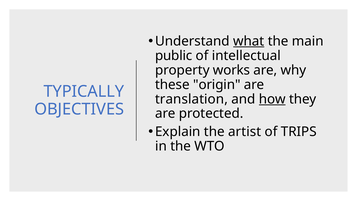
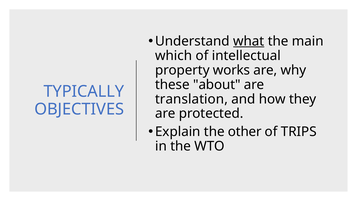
public: public -> which
origin: origin -> about
how underline: present -> none
artist: artist -> other
